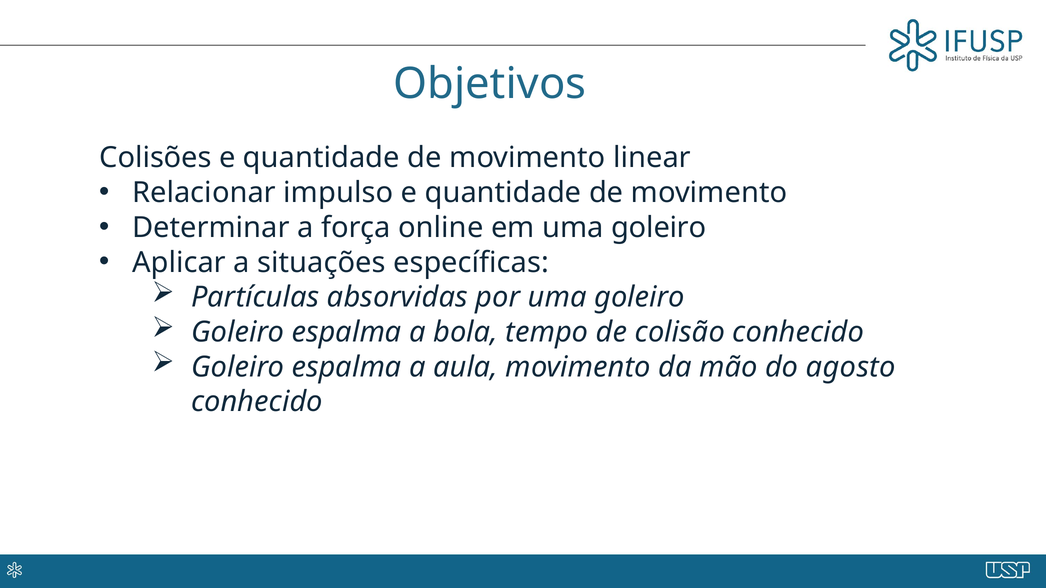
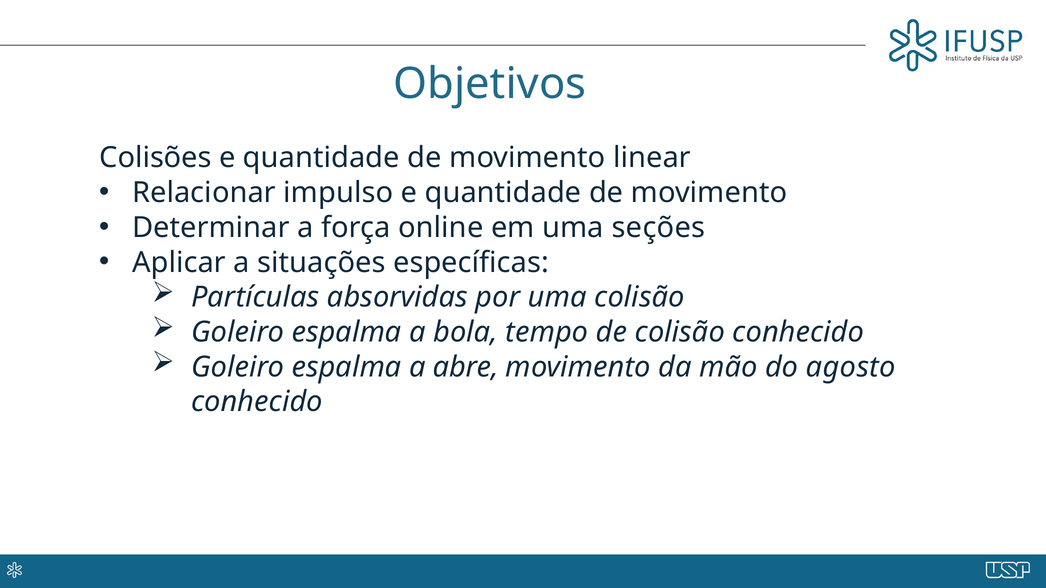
em uma goleiro: goleiro -> seções
por uma goleiro: goleiro -> colisão
aula: aula -> abre
